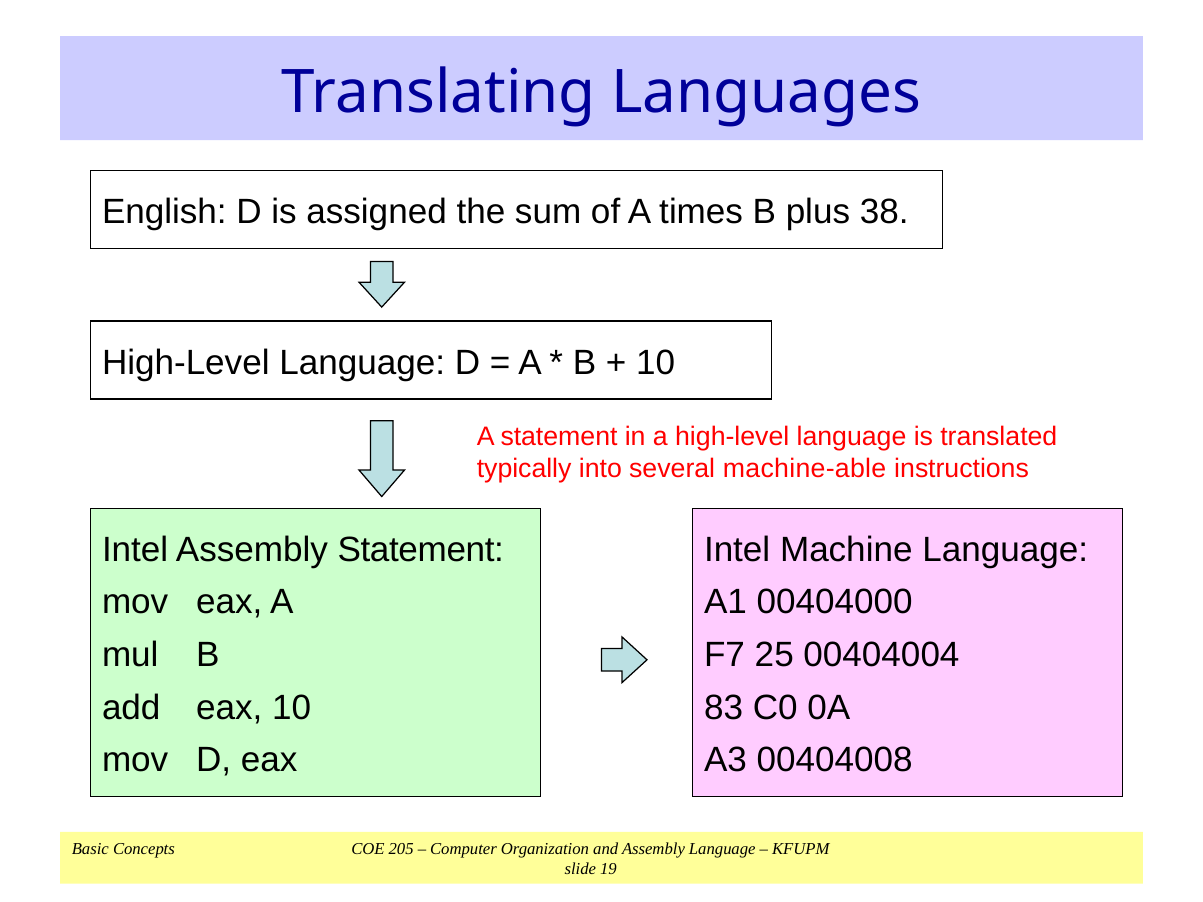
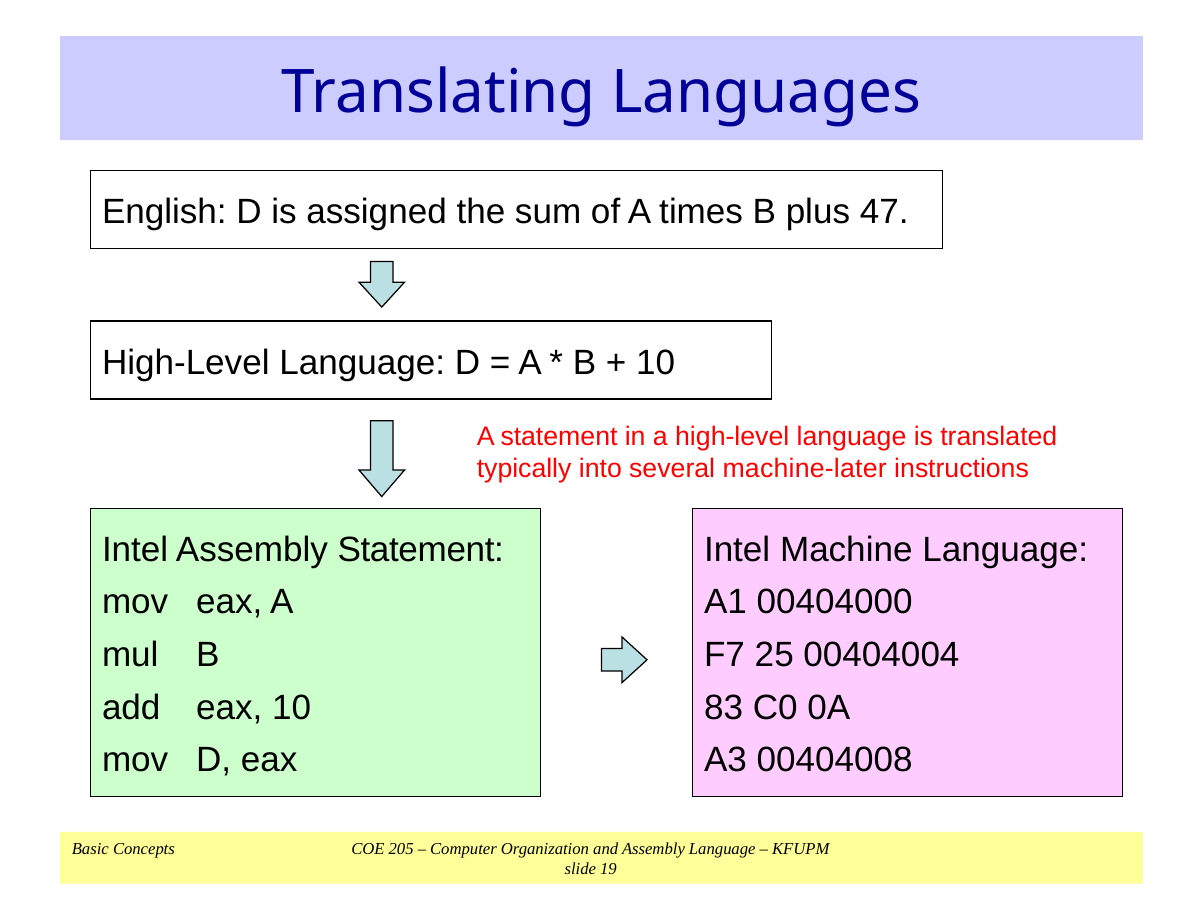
38: 38 -> 47
machine-able: machine-able -> machine-later
